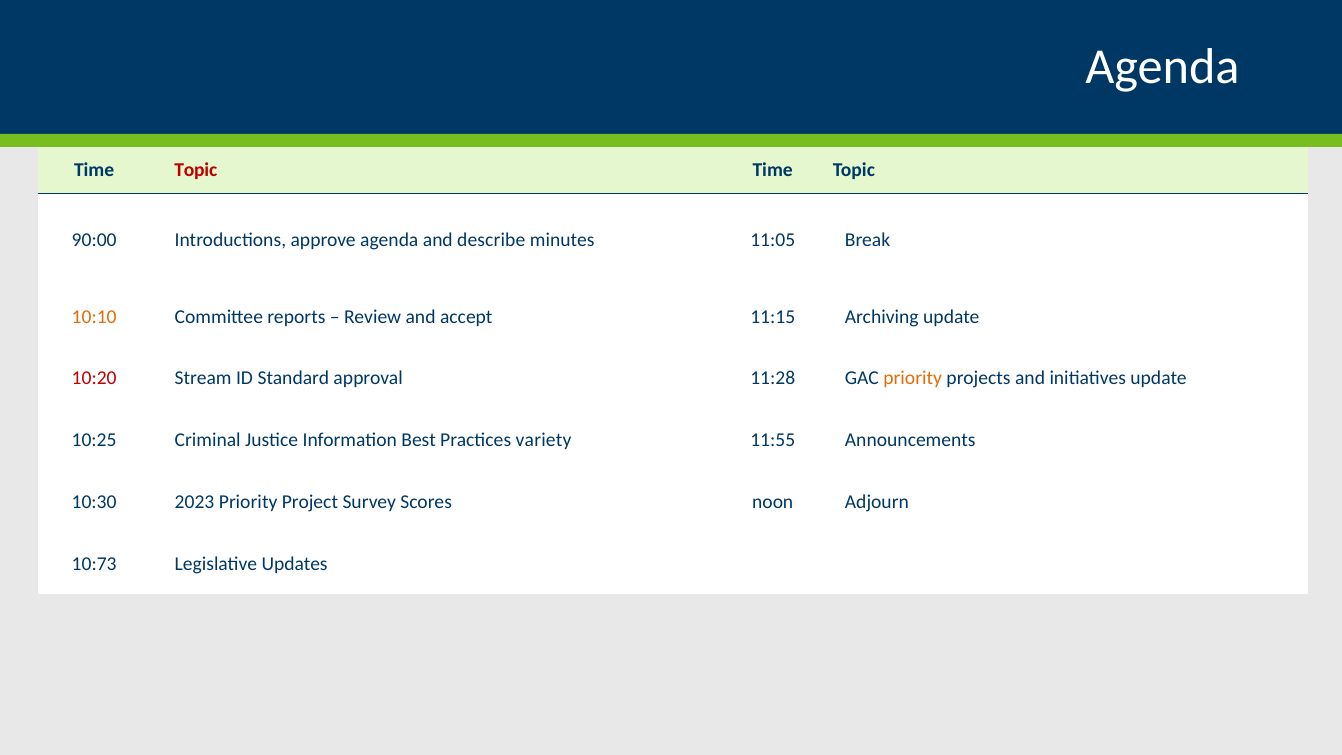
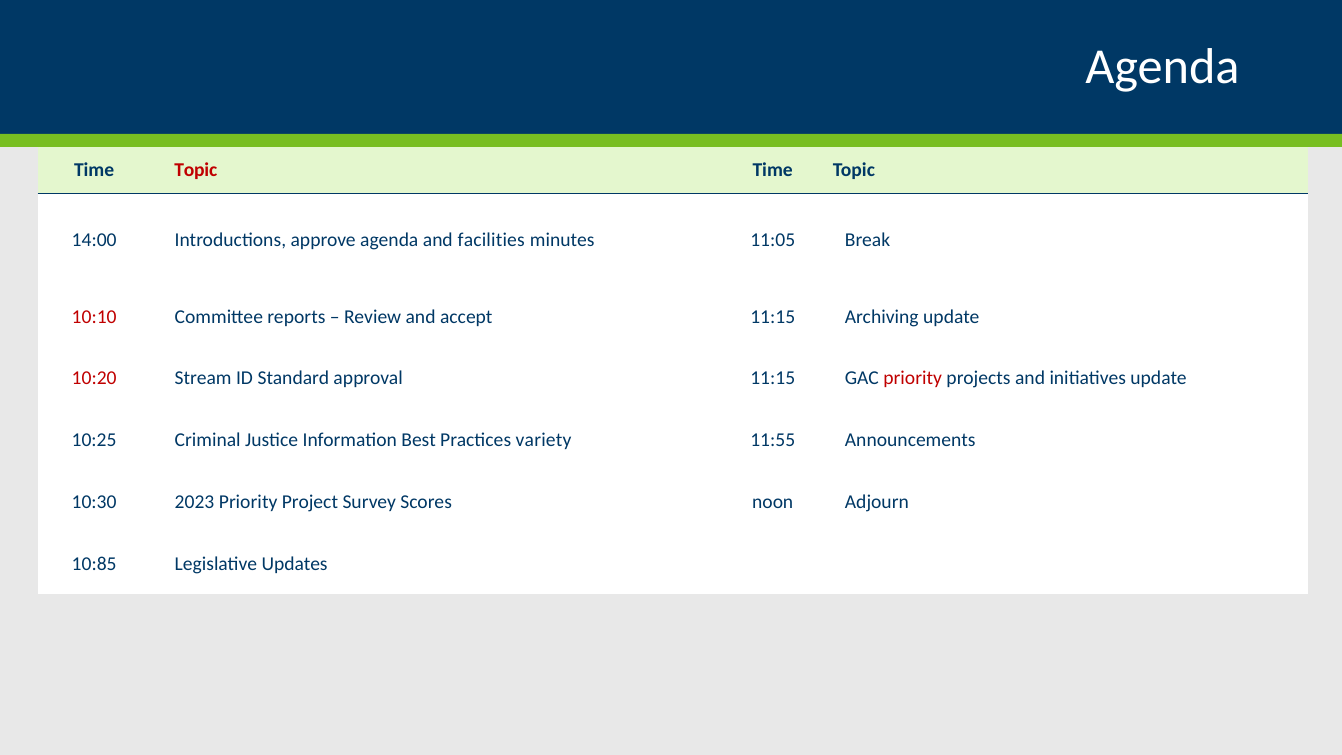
90:00: 90:00 -> 14:00
describe: describe -> facilities
10:10 colour: orange -> red
approval 11:28: 11:28 -> 11:15
priority at (913, 378) colour: orange -> red
10:73: 10:73 -> 10:85
